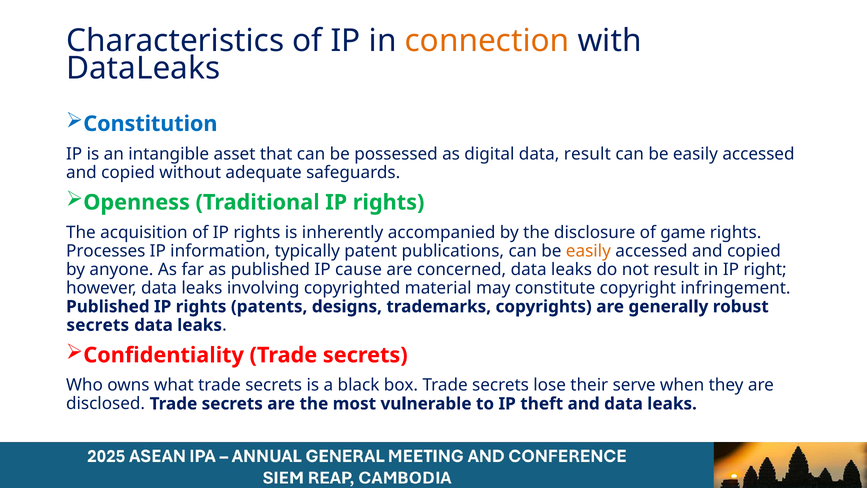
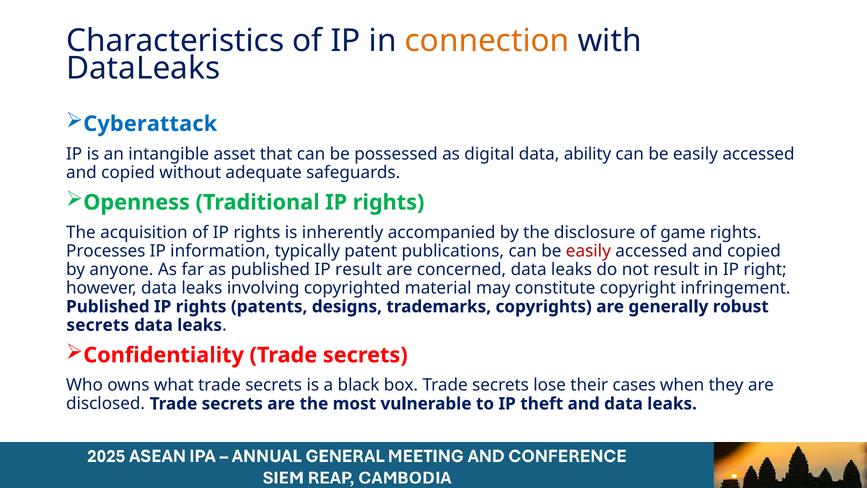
Constitution: Constitution -> Cyberattack
data result: result -> ability
easily at (588, 251) colour: orange -> red
IP cause: cause -> result
serve: serve -> cases
